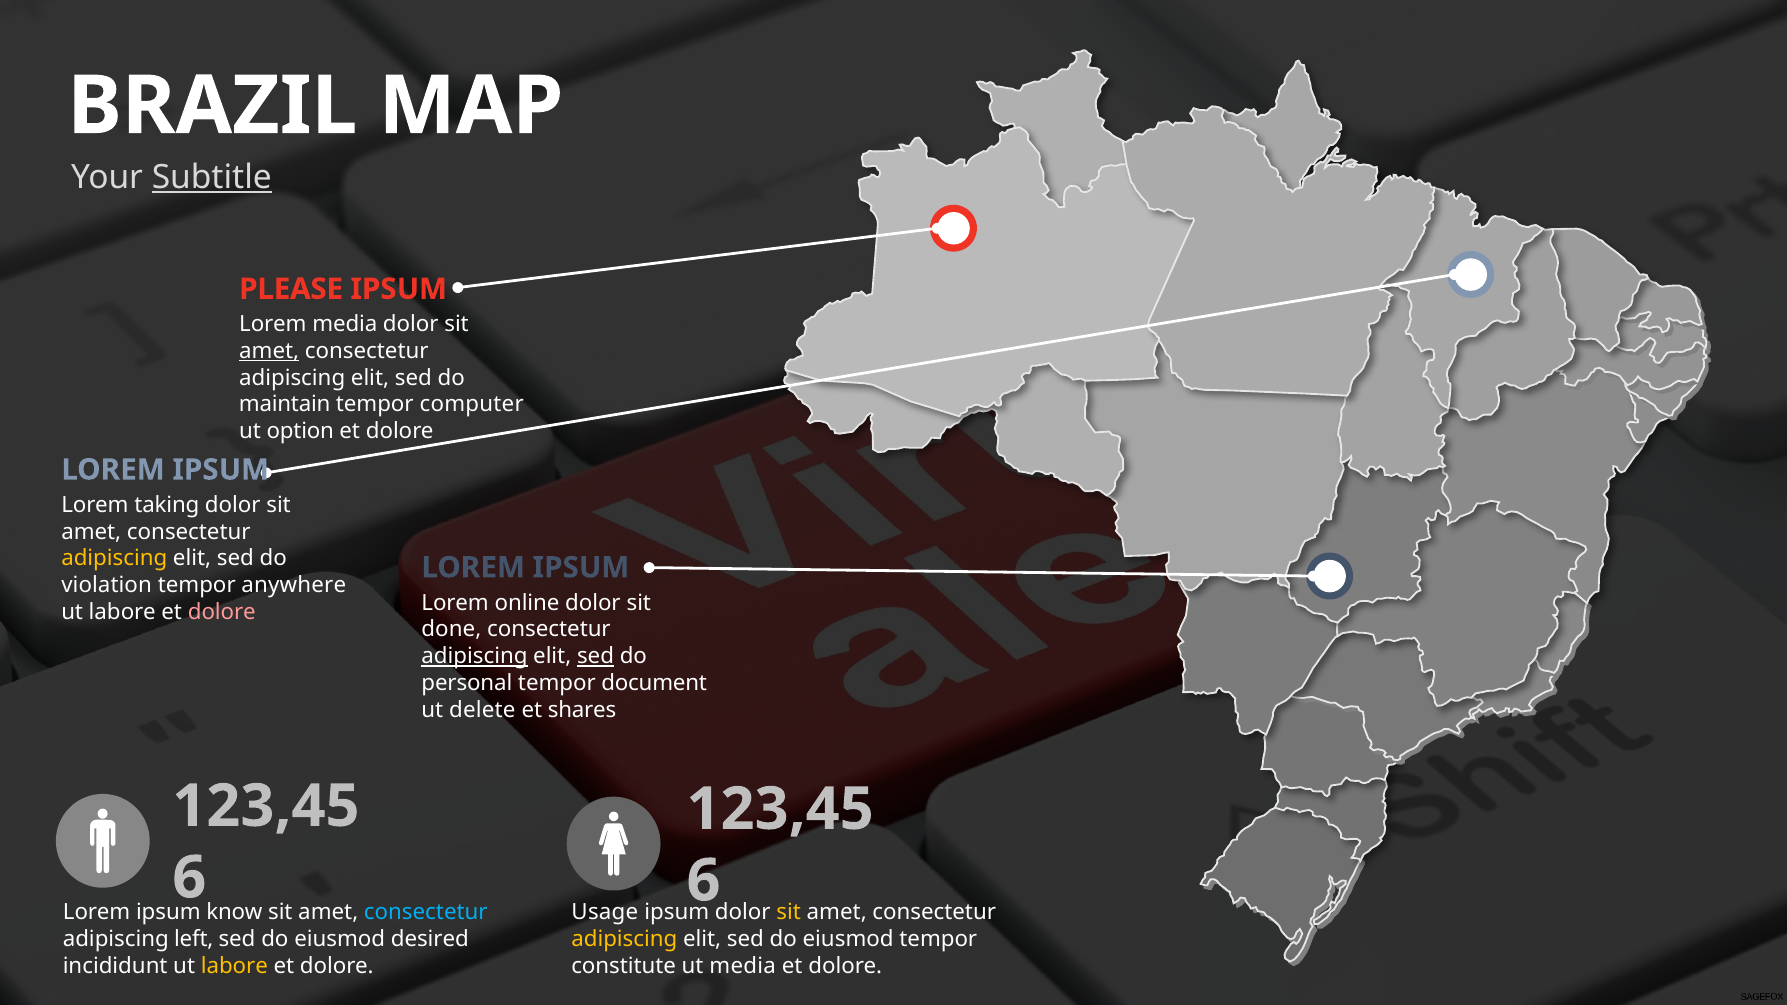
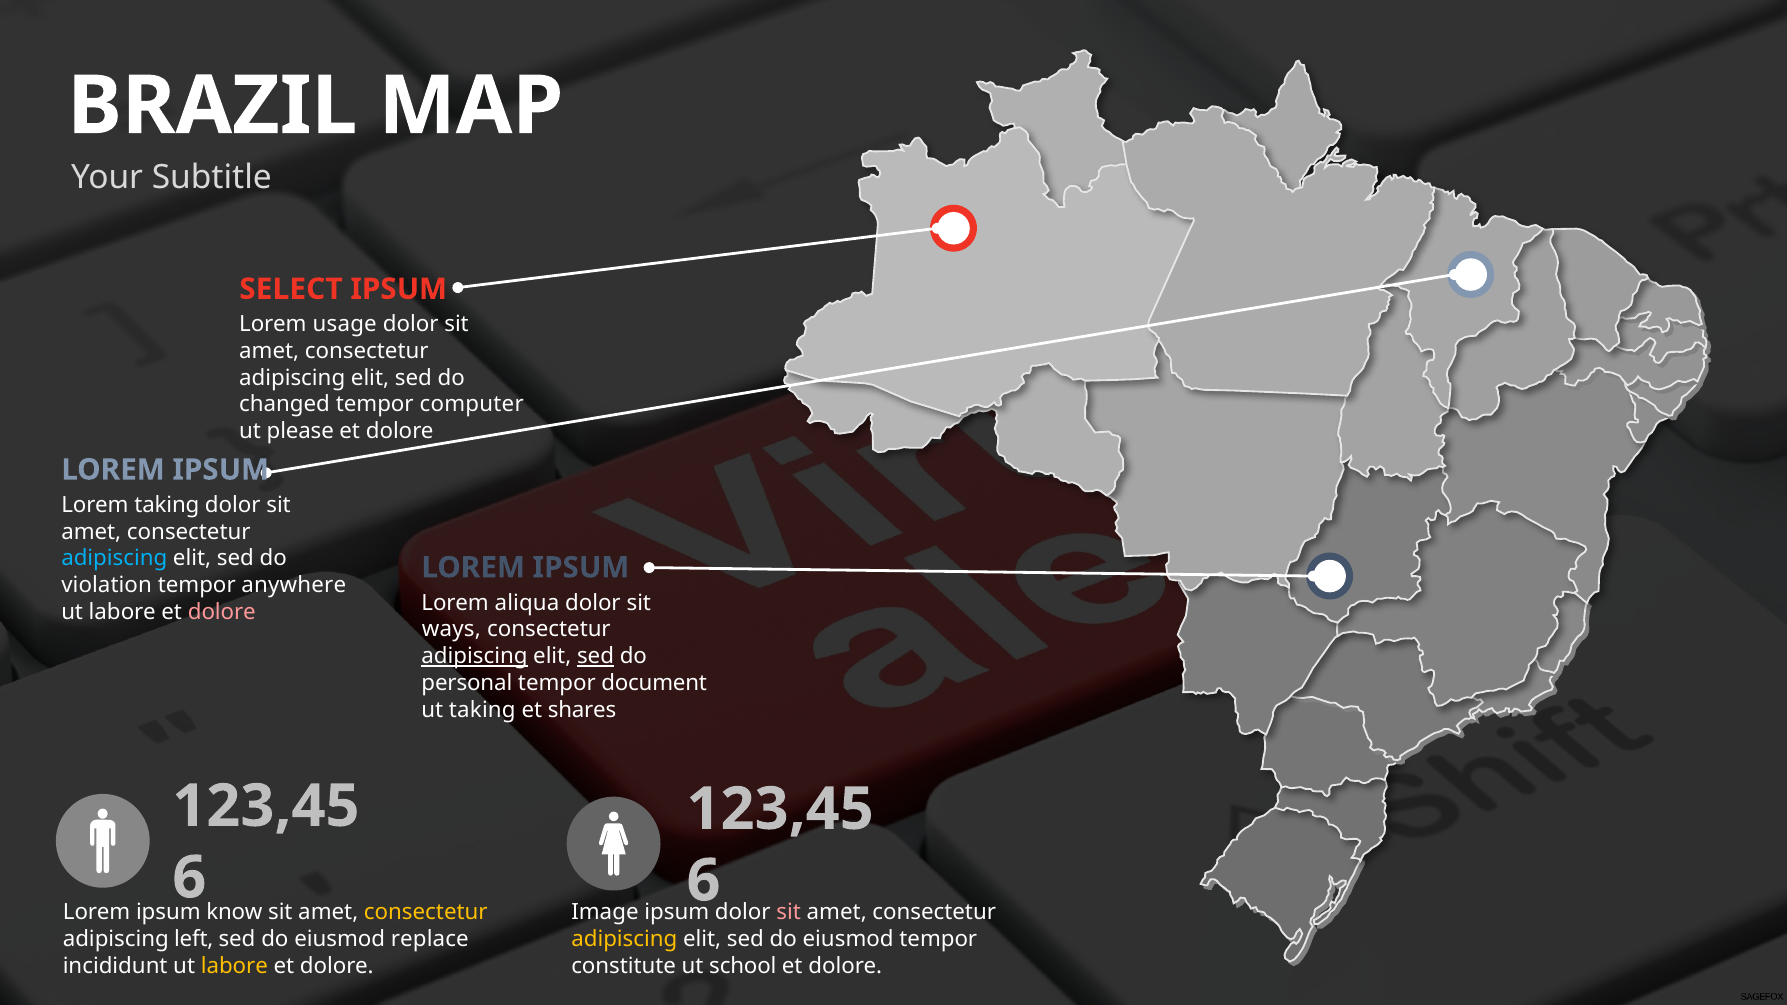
Subtitle underline: present -> none
PLEASE: PLEASE -> SELECT
Lorem media: media -> usage
amet at (269, 351) underline: present -> none
maintain: maintain -> changed
option: option -> please
adipiscing at (114, 559) colour: yellow -> light blue
online: online -> aliqua
done: done -> ways
ut delete: delete -> taking
consectetur at (426, 913) colour: light blue -> yellow
Usage: Usage -> Image
sit at (789, 913) colour: yellow -> pink
desired: desired -> replace
ut media: media -> school
